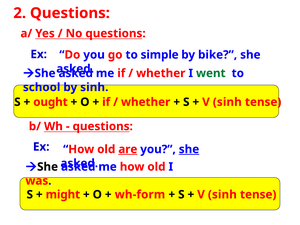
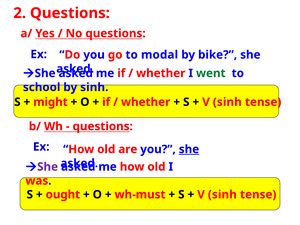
simple: simple -> modal
ought: ought -> might
are underline: present -> none
She at (48, 167) colour: black -> purple
might: might -> ought
wh-form: wh-form -> wh-must
